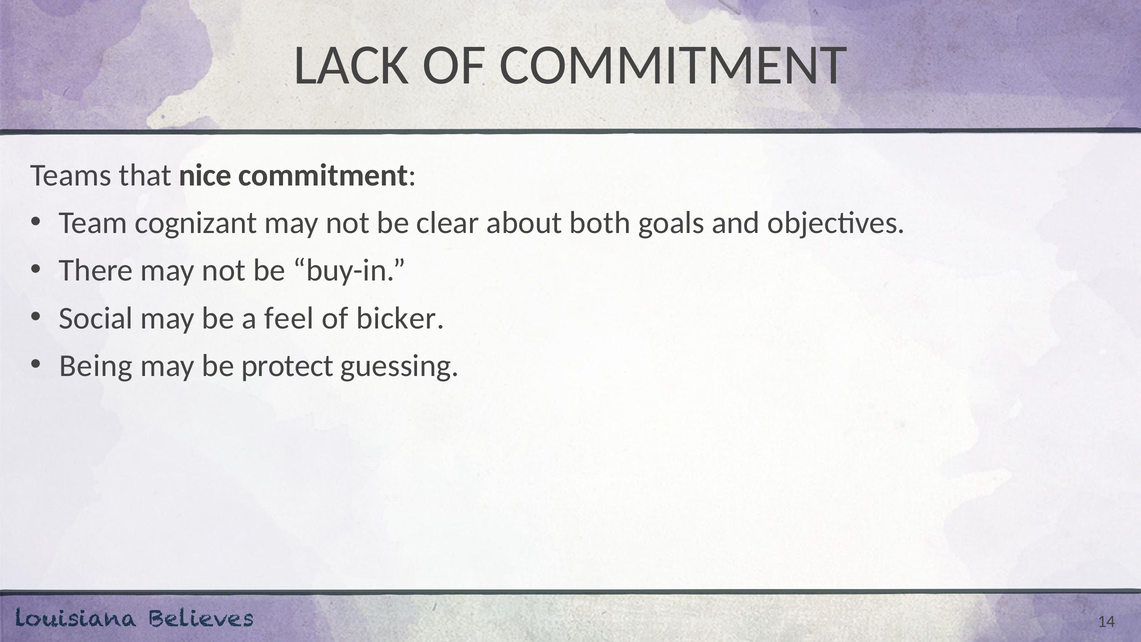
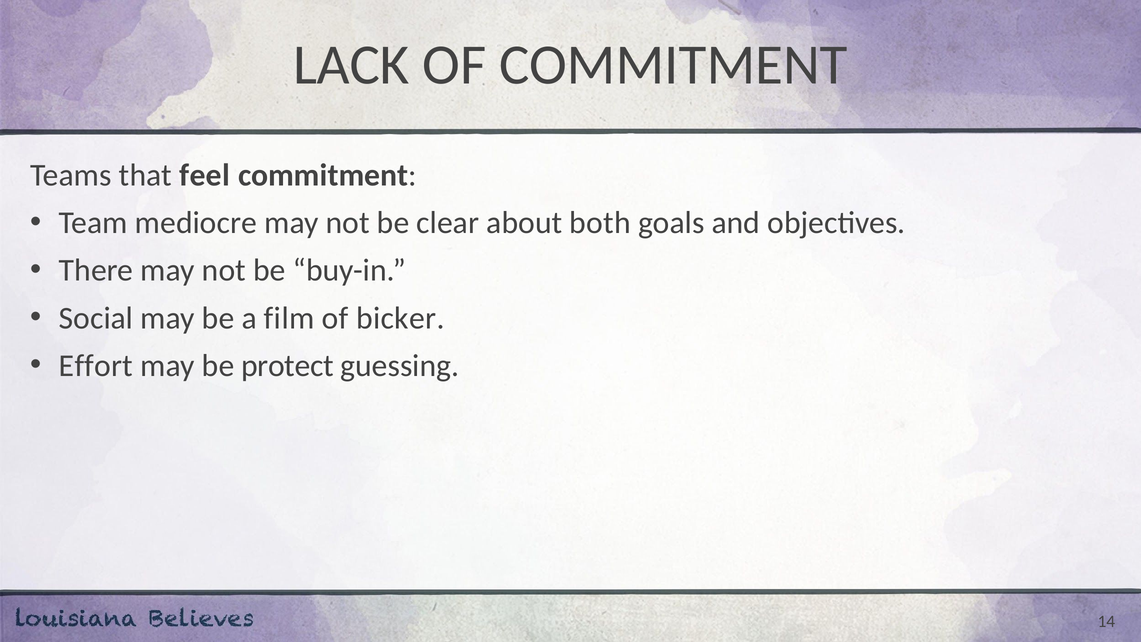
nice: nice -> feel
cognizant: cognizant -> mediocre
feel: feel -> film
Being: Being -> Effort
